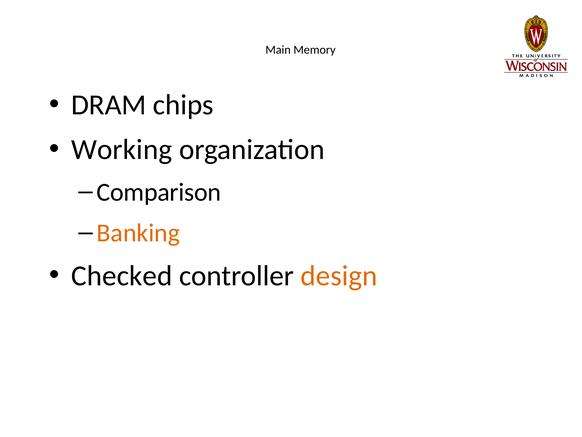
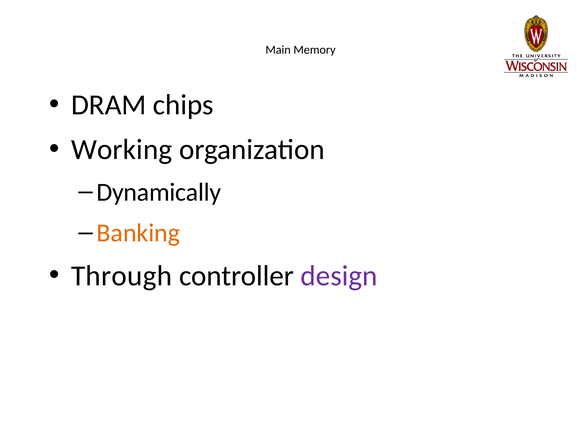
Comparison: Comparison -> Dynamically
Checked: Checked -> Through
design colour: orange -> purple
